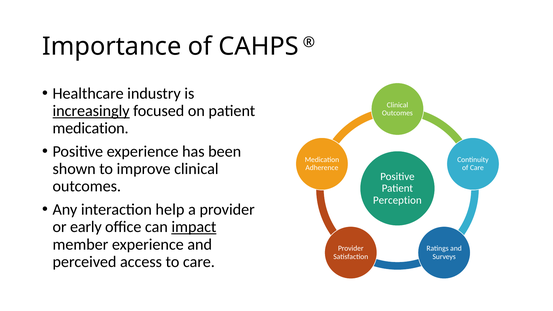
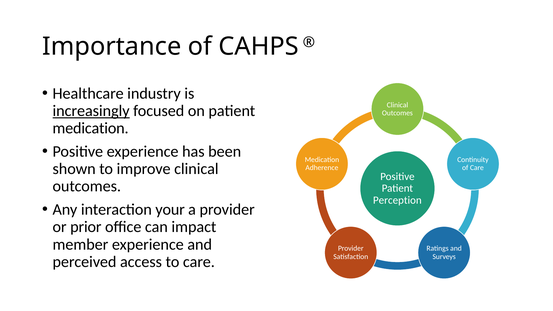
help: help -> your
early: early -> prior
impact underline: present -> none
